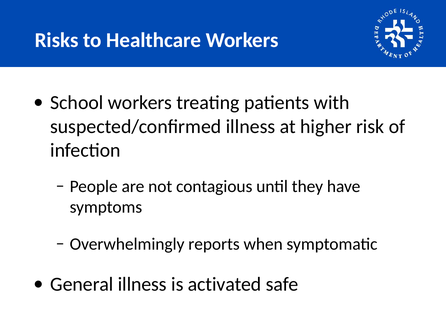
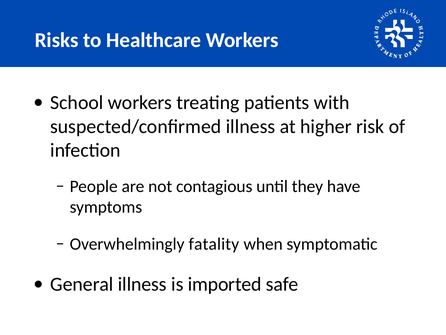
reports: reports -> fatality
activated: activated -> imported
